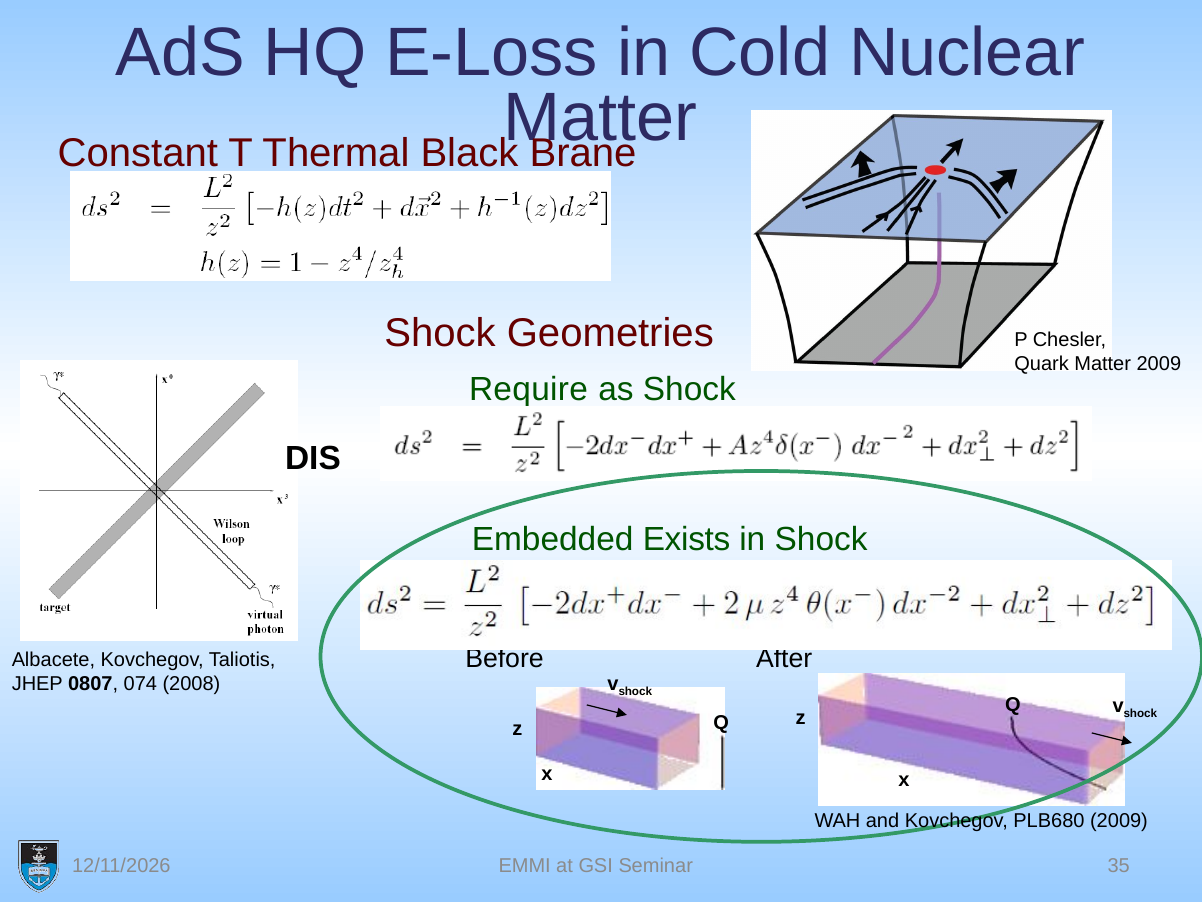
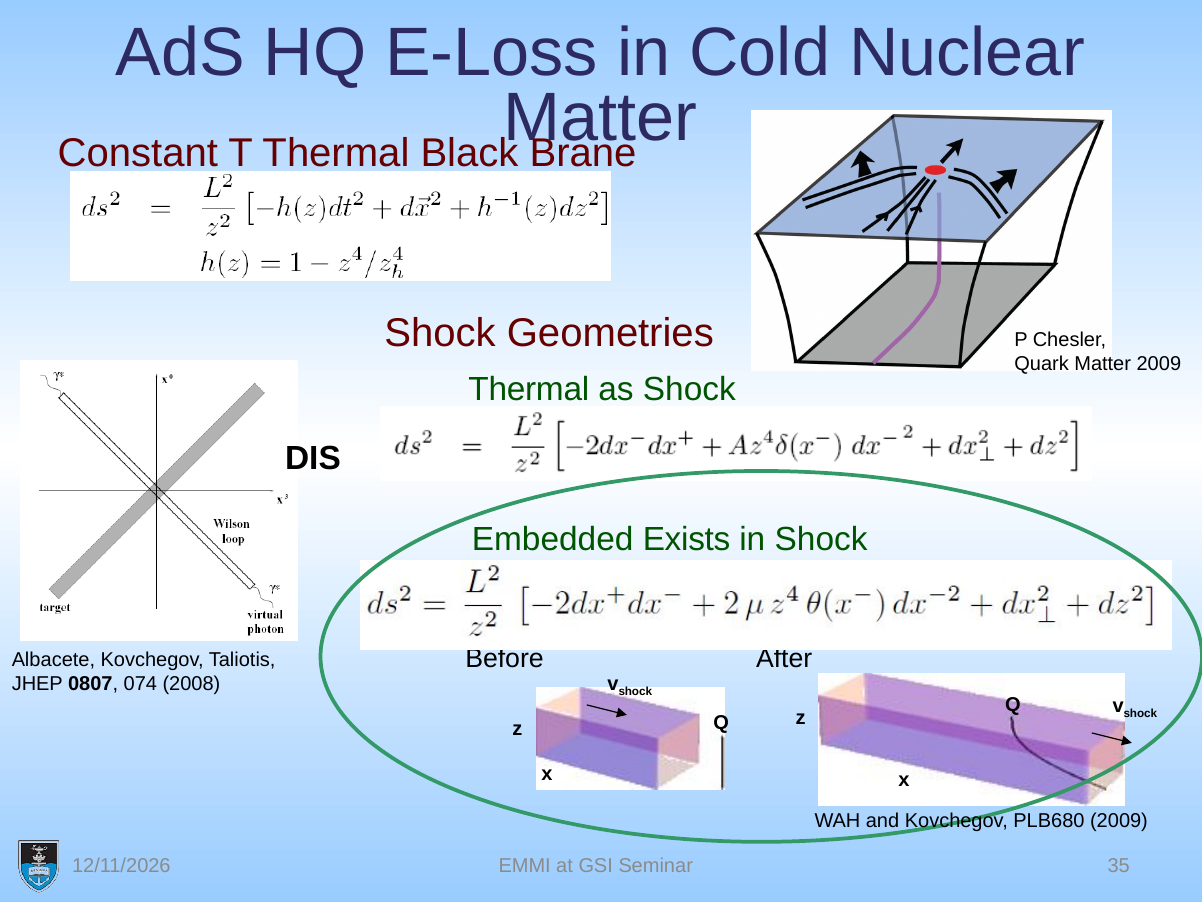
Require at (529, 389): Require -> Thermal
